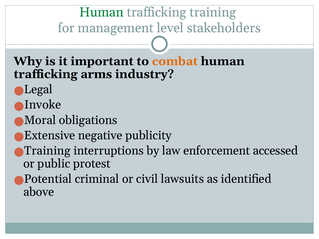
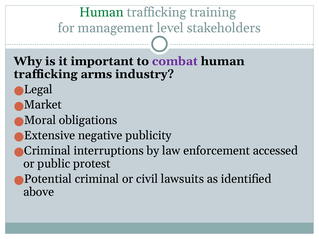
combat colour: orange -> purple
Invoke: Invoke -> Market
Training at (47, 151): Training -> Criminal
